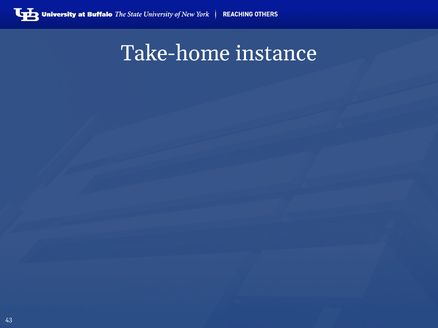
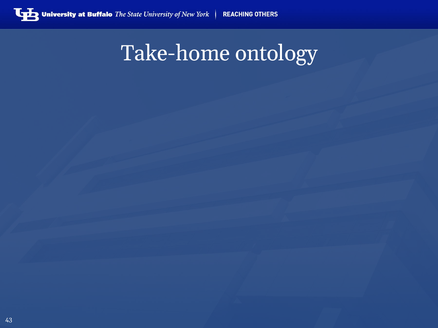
instance: instance -> ontology
